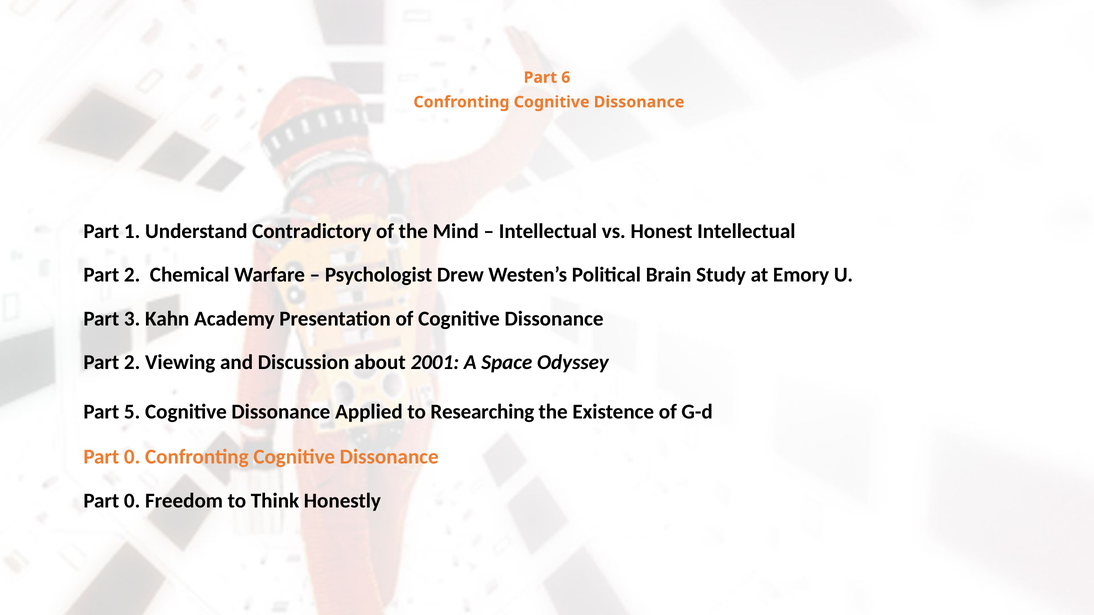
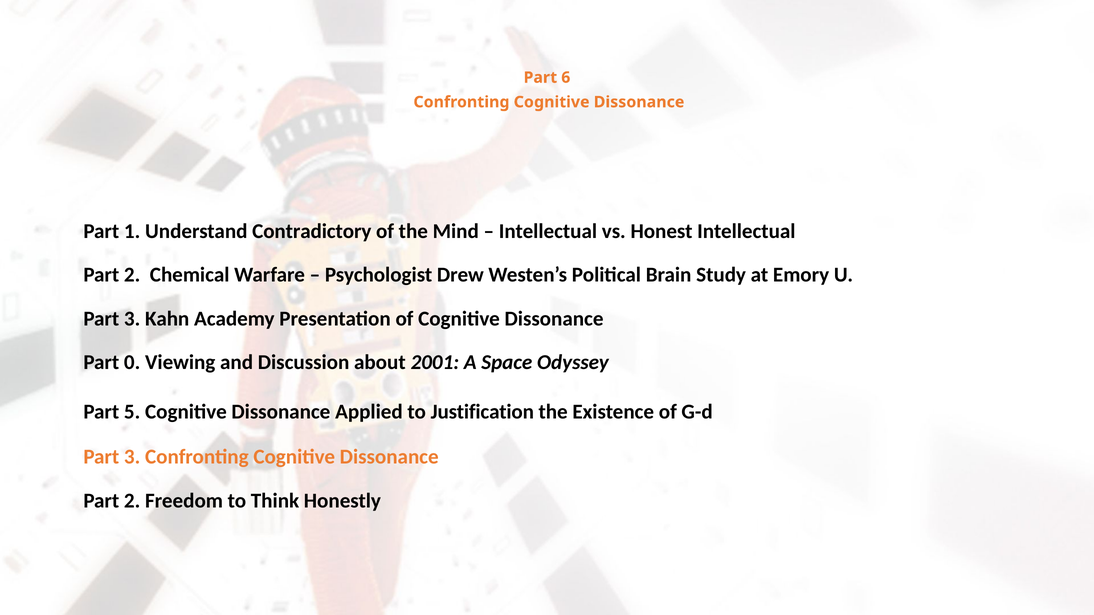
2 at (132, 363): 2 -> 0
Researching: Researching -> Justification
0 at (132, 457): 0 -> 3
0 at (132, 501): 0 -> 2
